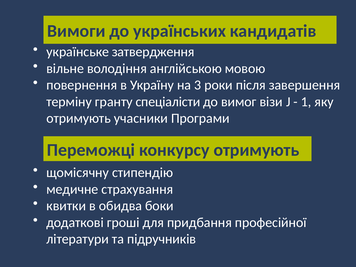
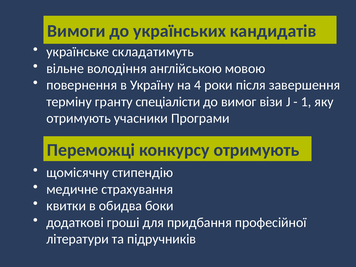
затвердження: затвердження -> складатимуть
3: 3 -> 4
